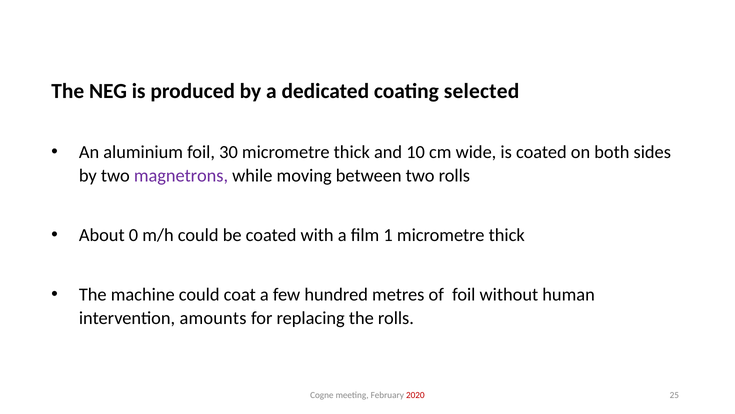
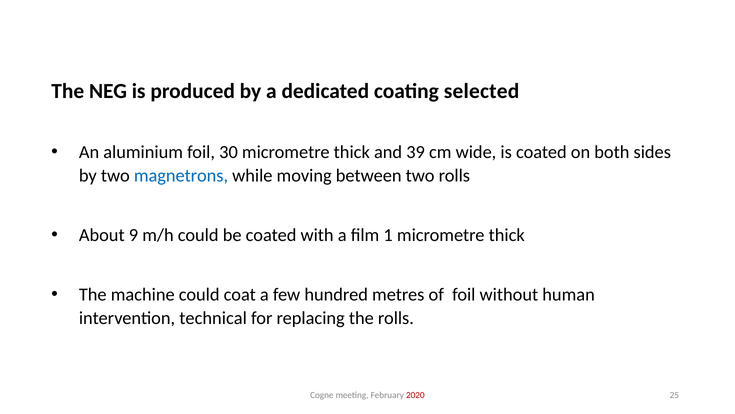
10: 10 -> 39
magnetrons colour: purple -> blue
0: 0 -> 9
amounts: amounts -> technical
